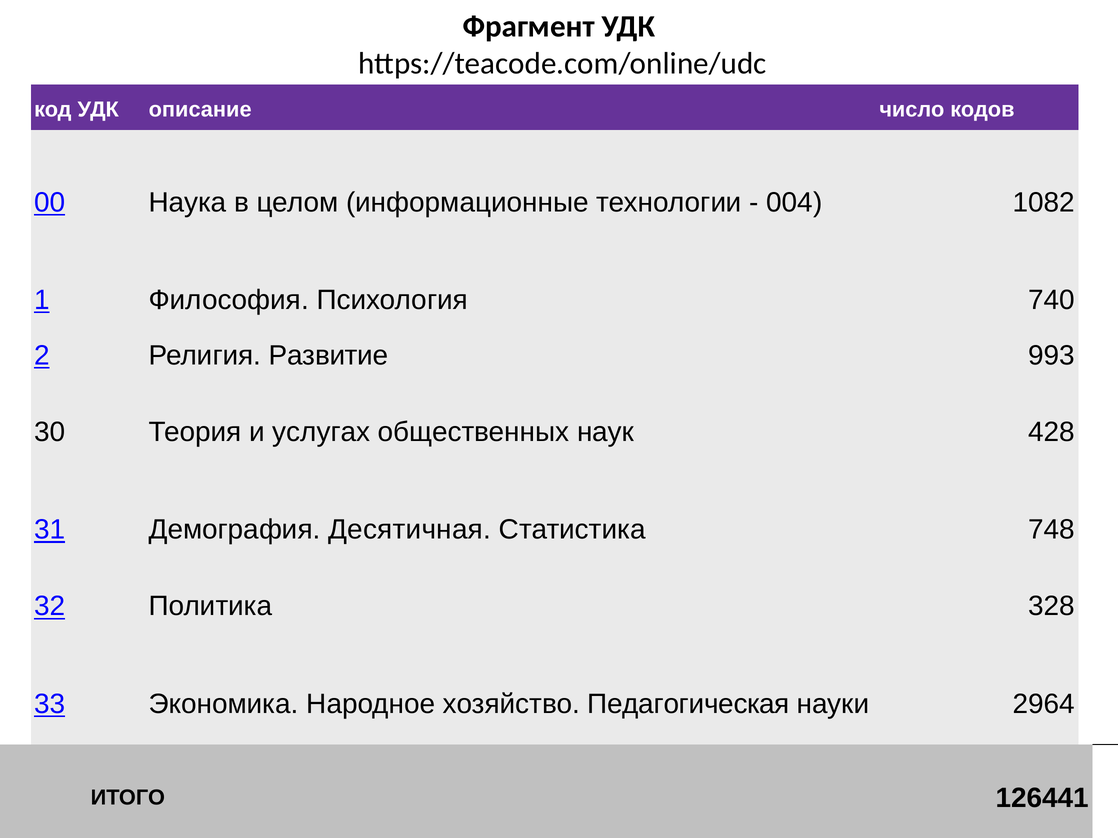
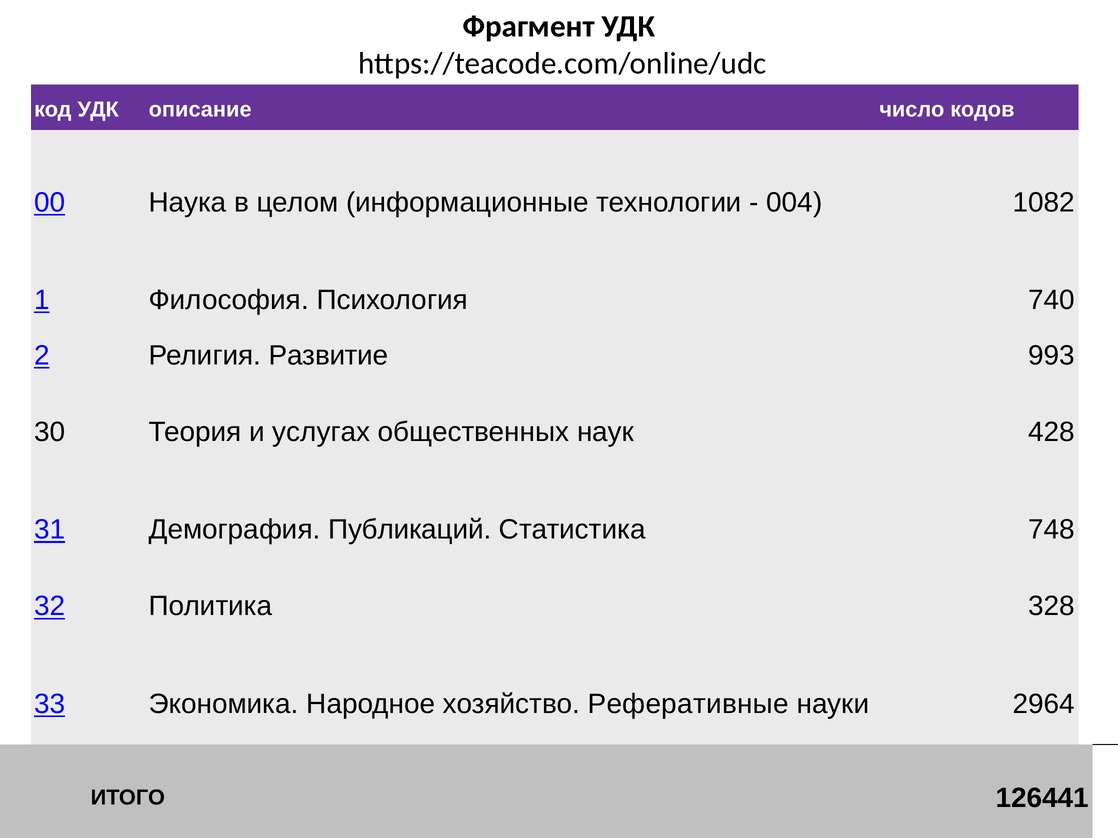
Десятичная: Десятичная -> Публикаций
Педагогическая: Педагогическая -> Реферативные
